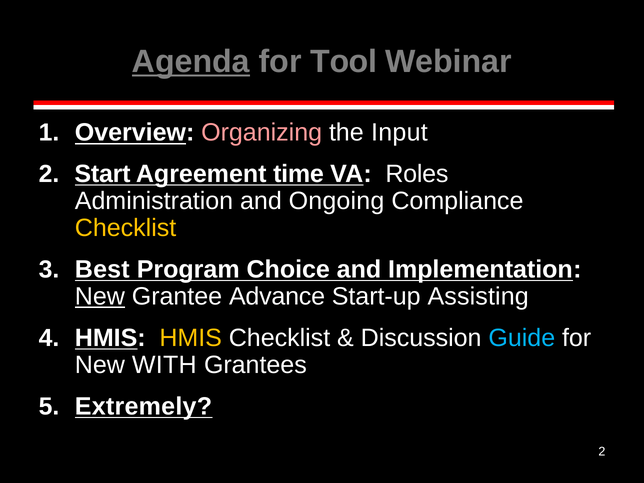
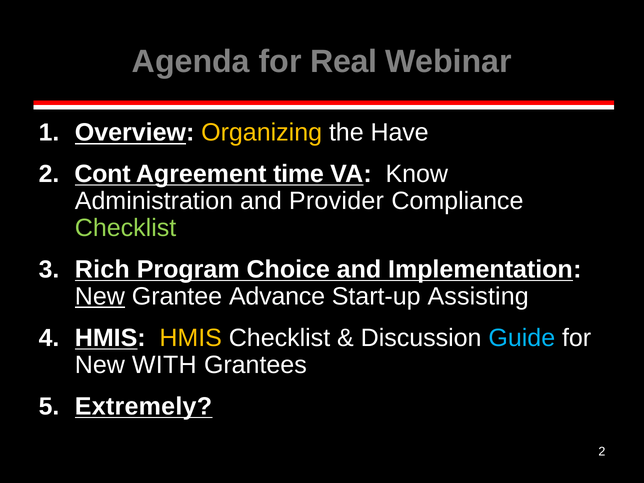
Agenda underline: present -> none
Tool: Tool -> Real
Organizing colour: pink -> yellow
Input: Input -> Have
Start: Start -> Cont
Roles: Roles -> Know
Ongoing: Ongoing -> Provider
Checklist at (126, 228) colour: yellow -> light green
Best: Best -> Rich
